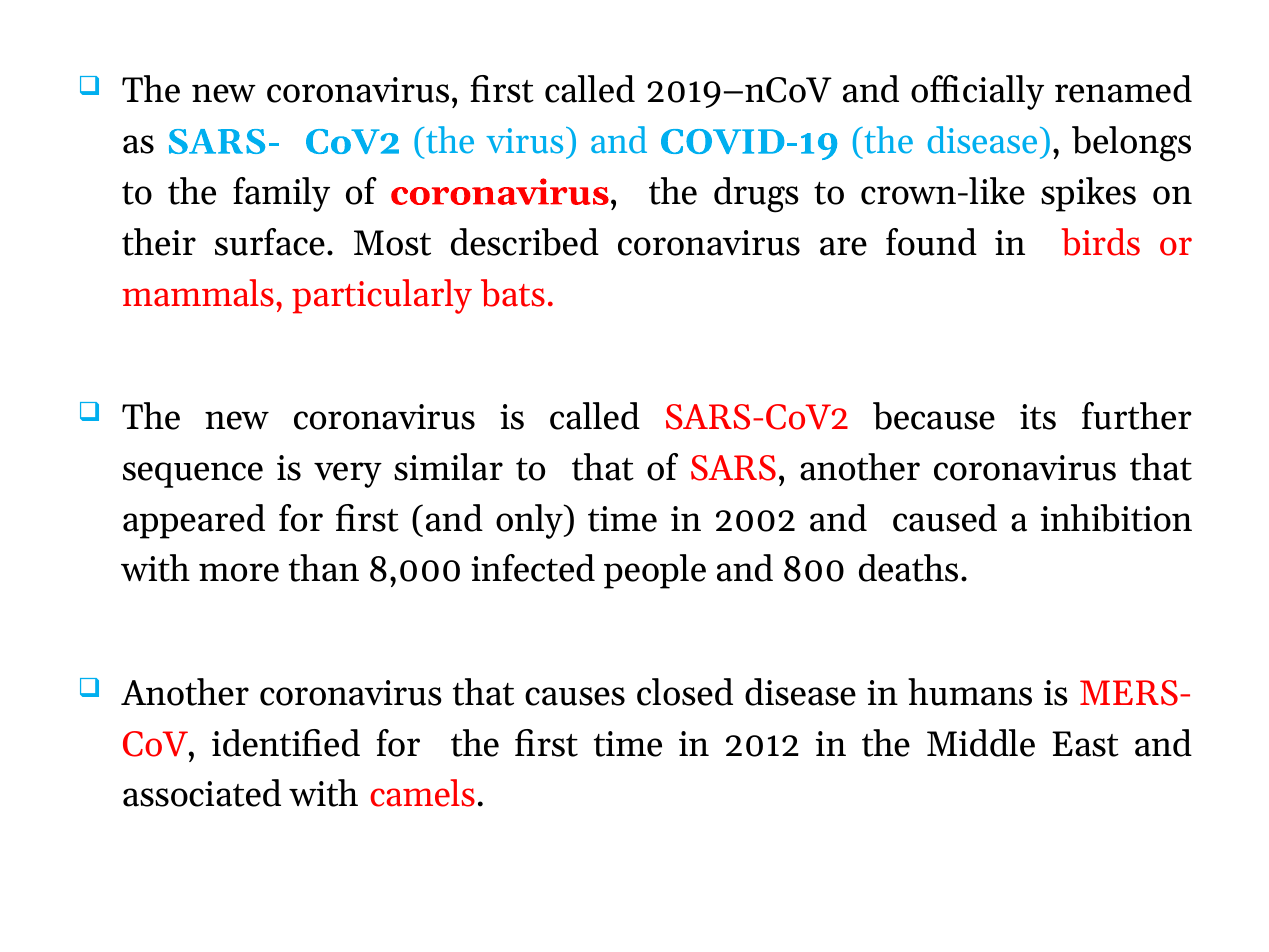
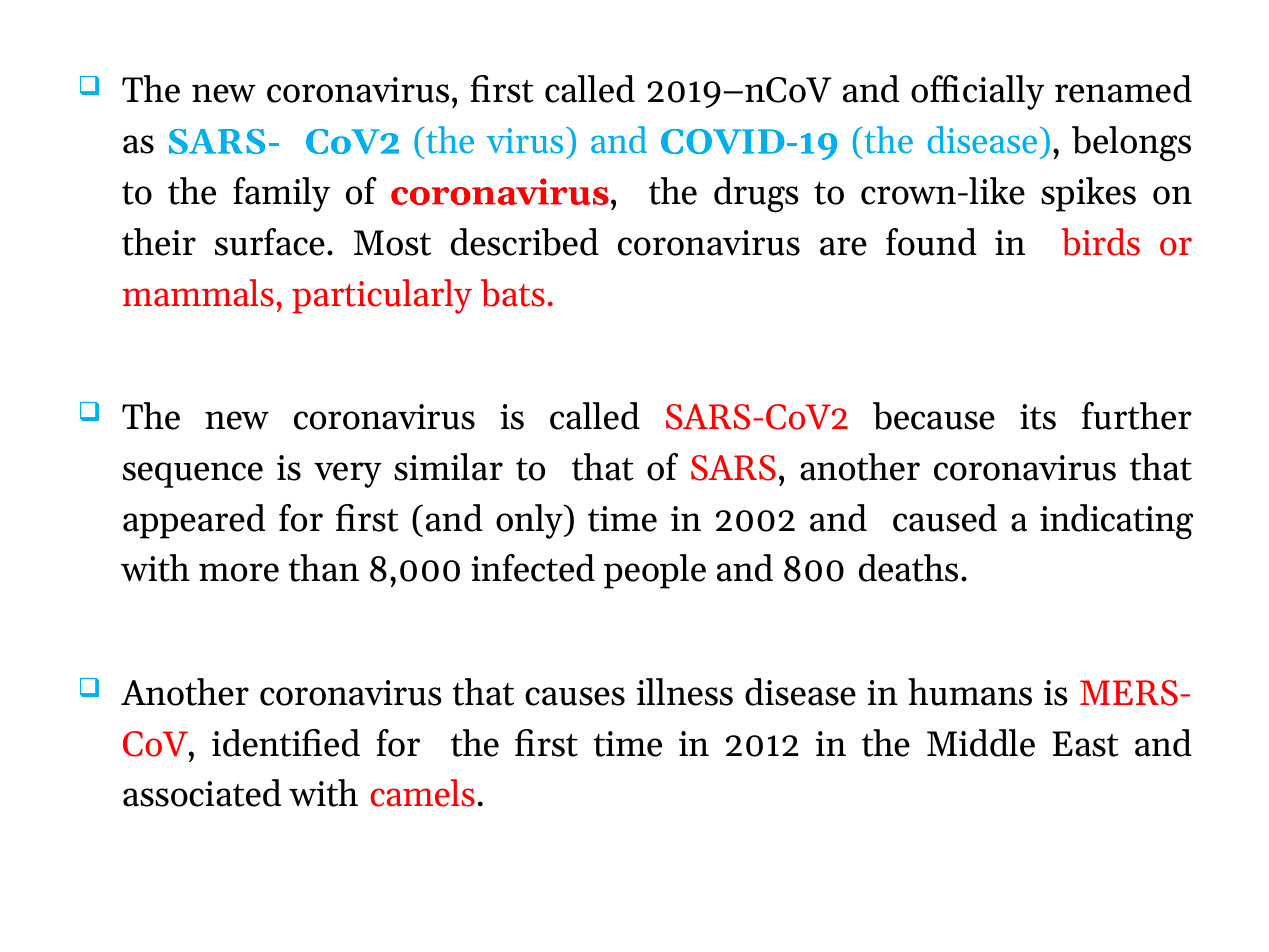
inhibition: inhibition -> indicating
closed: closed -> illness
